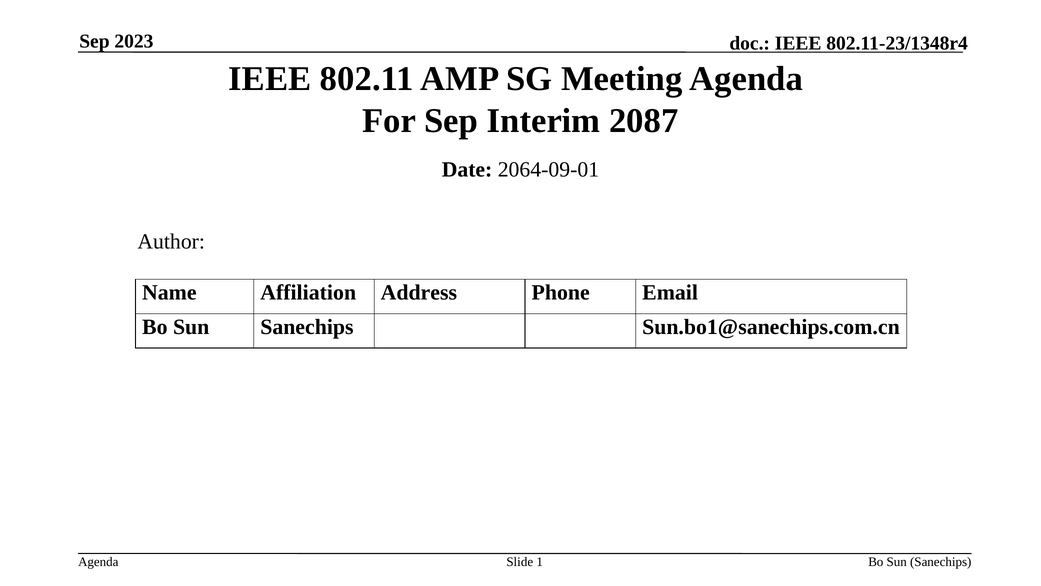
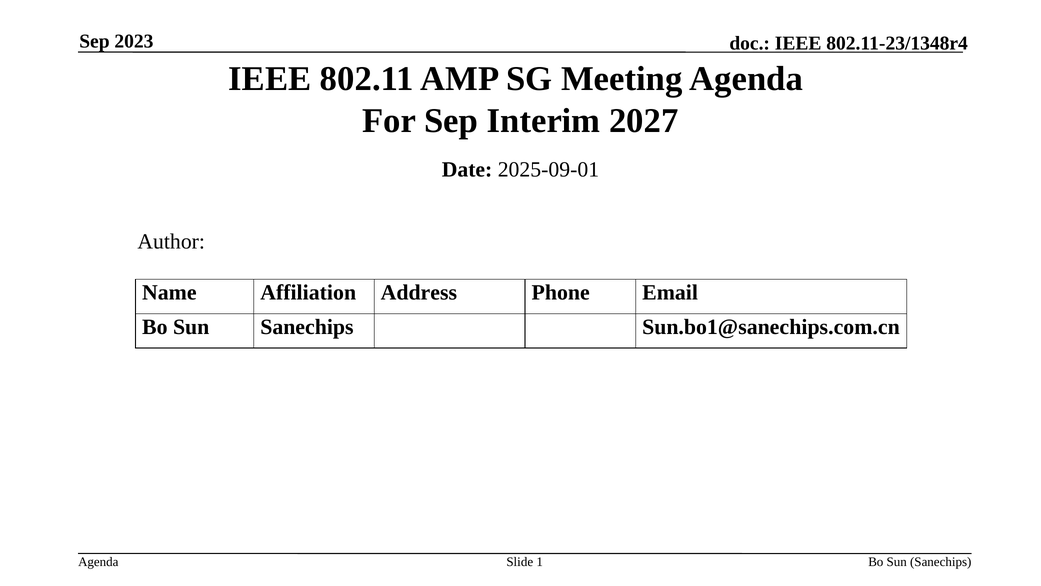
2087: 2087 -> 2027
2064-09-01: 2064-09-01 -> 2025-09-01
